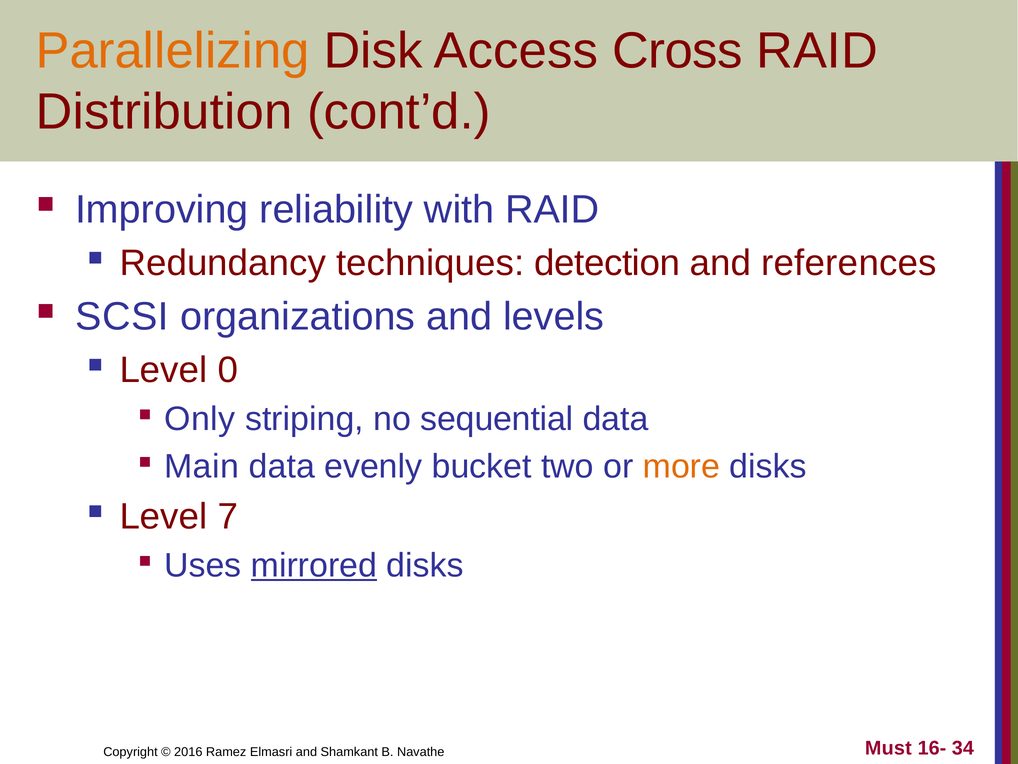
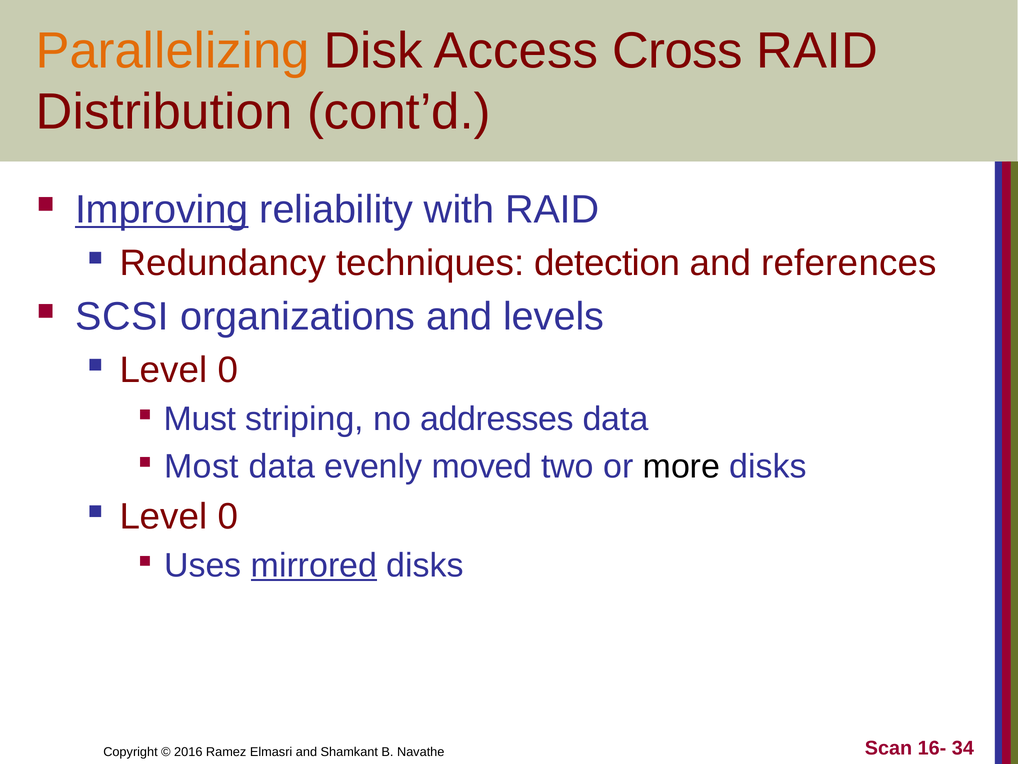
Improving underline: none -> present
Only: Only -> Must
sequential: sequential -> addresses
Main: Main -> Most
bucket: bucket -> moved
more colour: orange -> black
7 at (228, 516): 7 -> 0
Must: Must -> Scan
